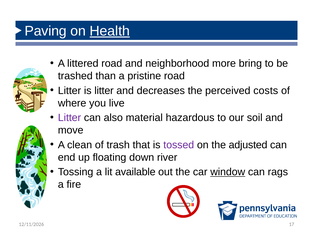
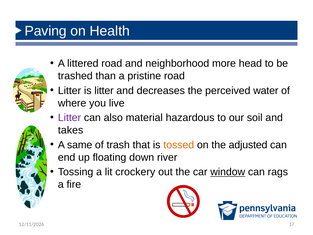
Health underline: present -> none
bring: bring -> head
costs: costs -> water
move: move -> takes
clean: clean -> same
tossed colour: purple -> orange
available: available -> crockery
